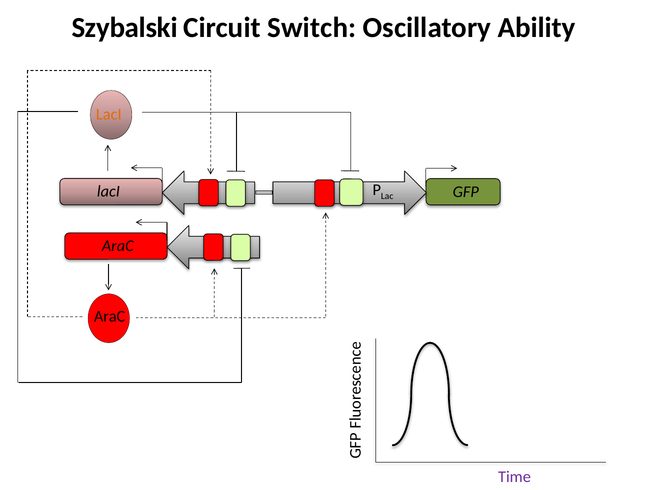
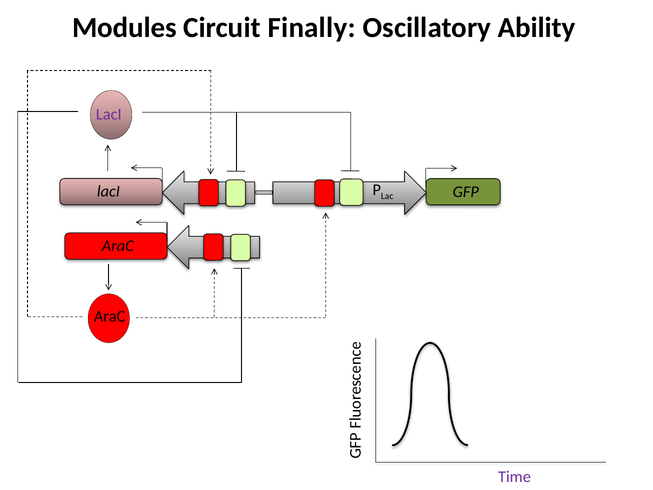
Szybalski: Szybalski -> Modules
Switch: Switch -> Finally
LacI at (109, 114) colour: orange -> purple
